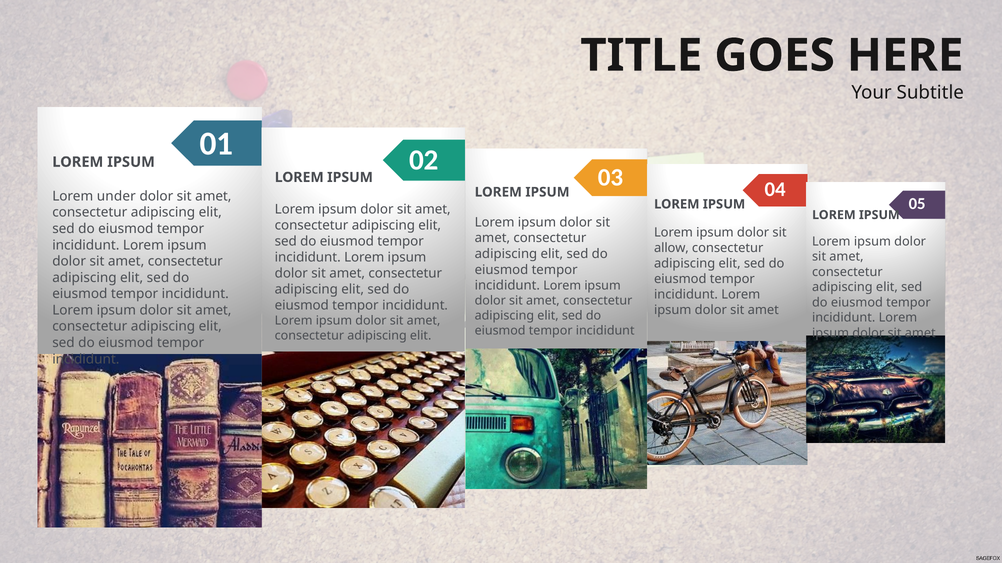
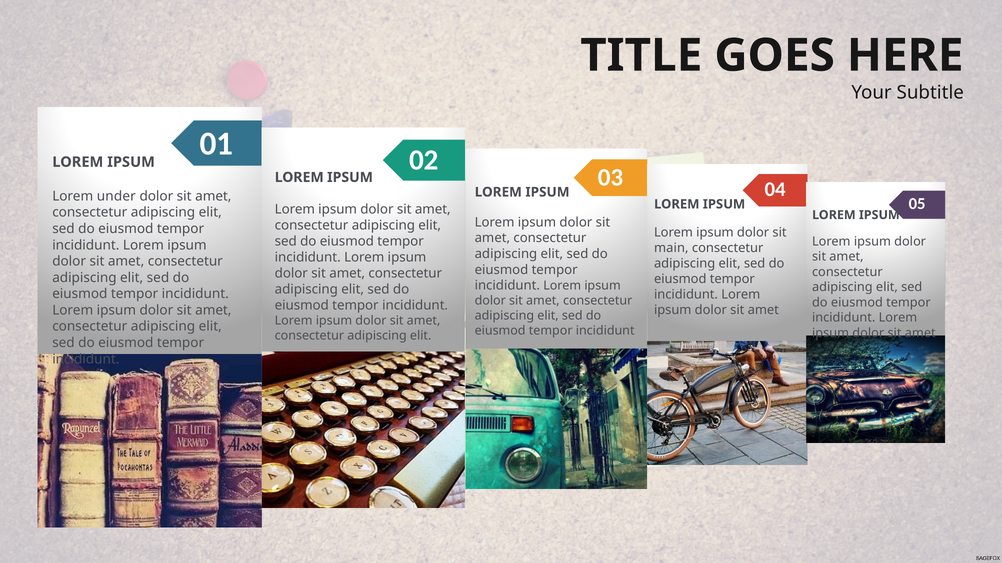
allow: allow -> main
